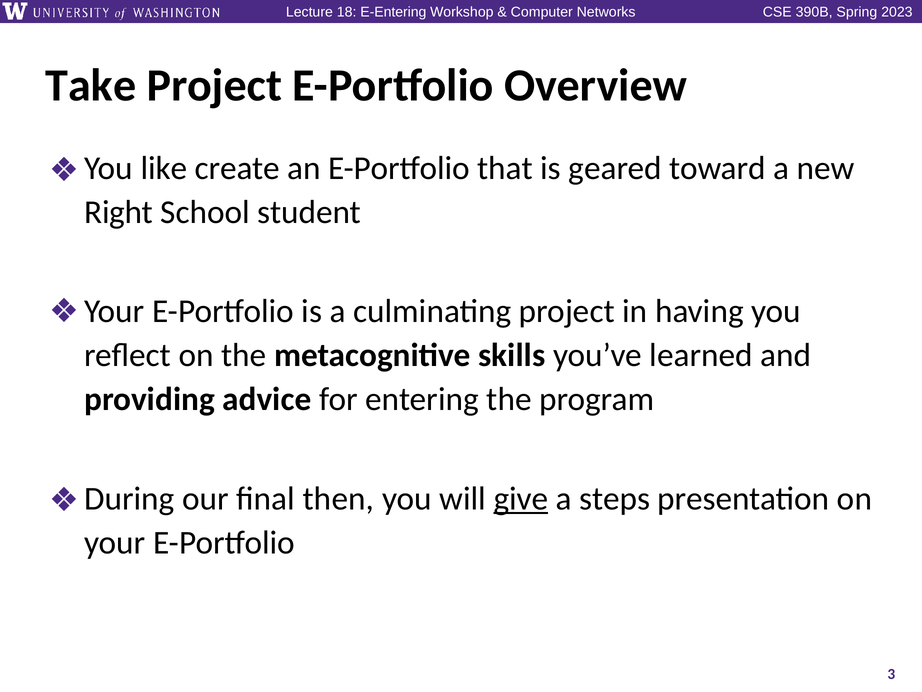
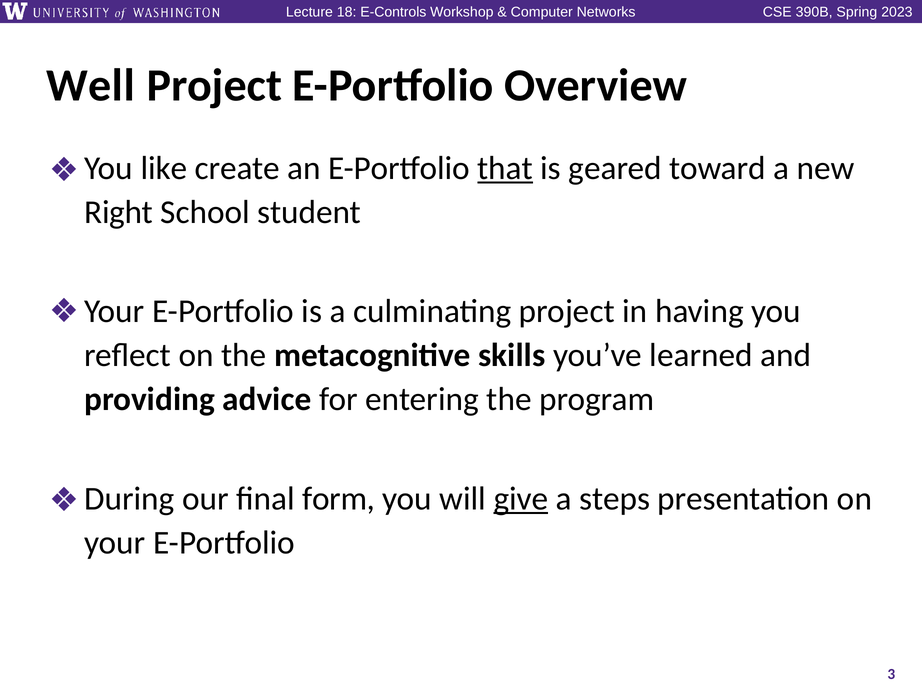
E-Entering: E-Entering -> E-Controls
Take: Take -> Well
that underline: none -> present
then: then -> form
